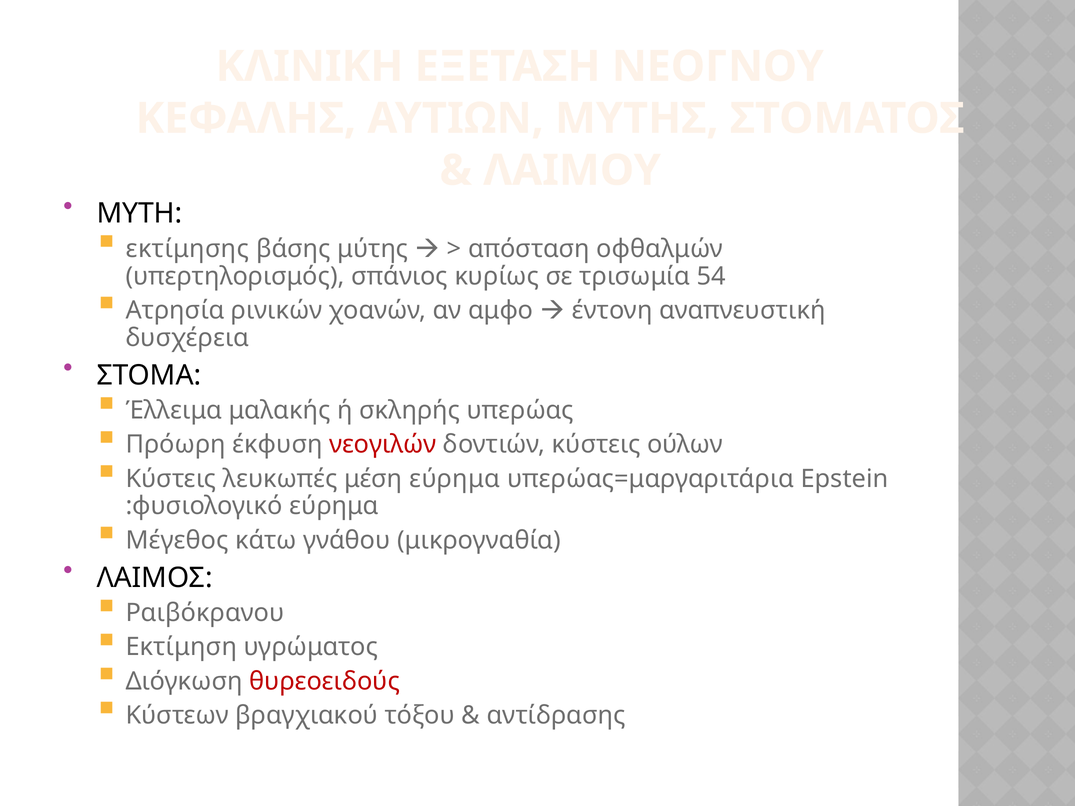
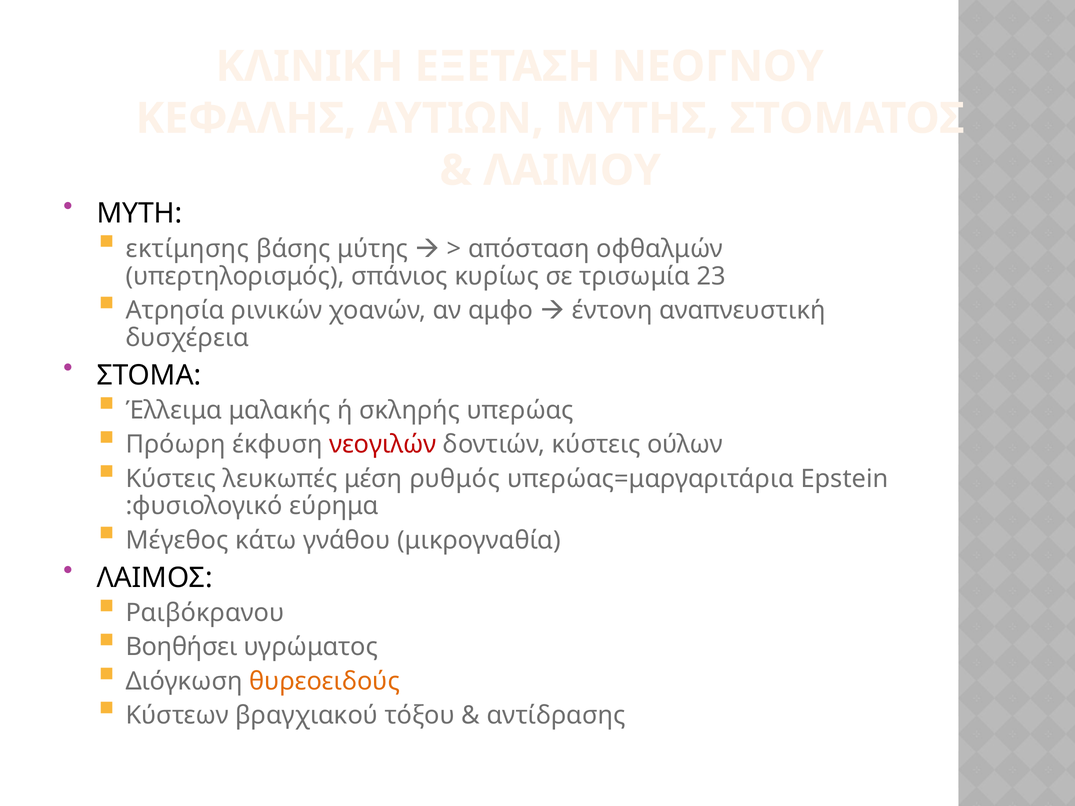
54: 54 -> 23
μέση εύρημα: εύρημα -> ρυθμός
Εκτίμηση: Εκτίμηση -> Βοηθήσει
θυρεοειδούς colour: red -> orange
